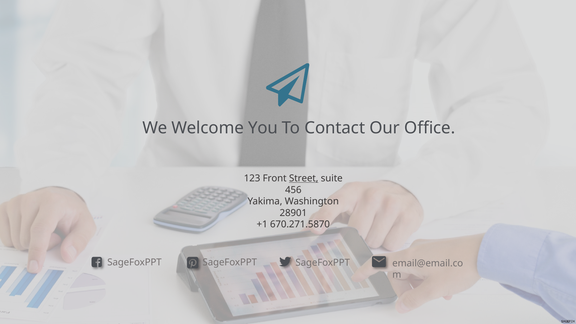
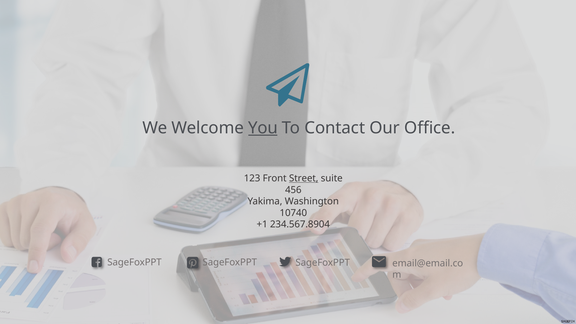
You underline: none -> present
28901: 28901 -> 10740
670.271.5870: 670.271.5870 -> 234.567.8904
